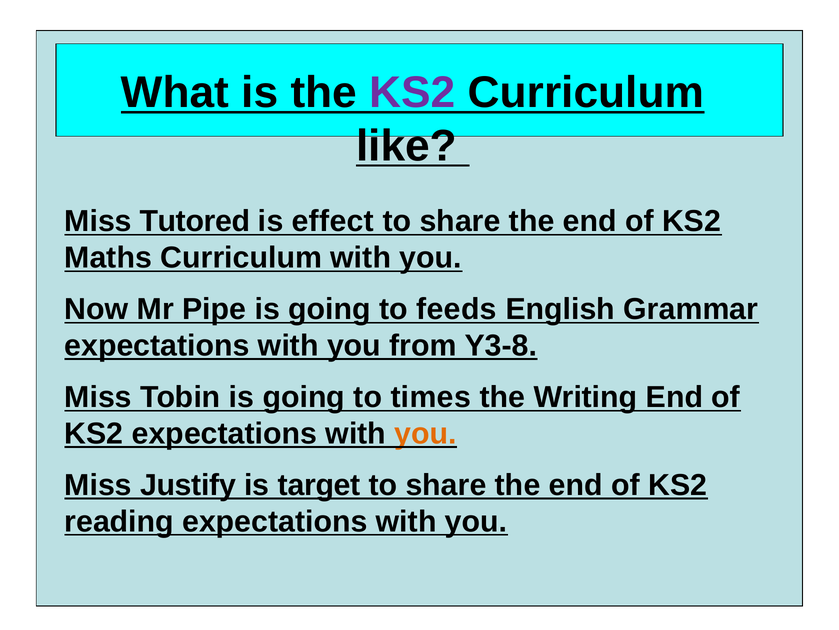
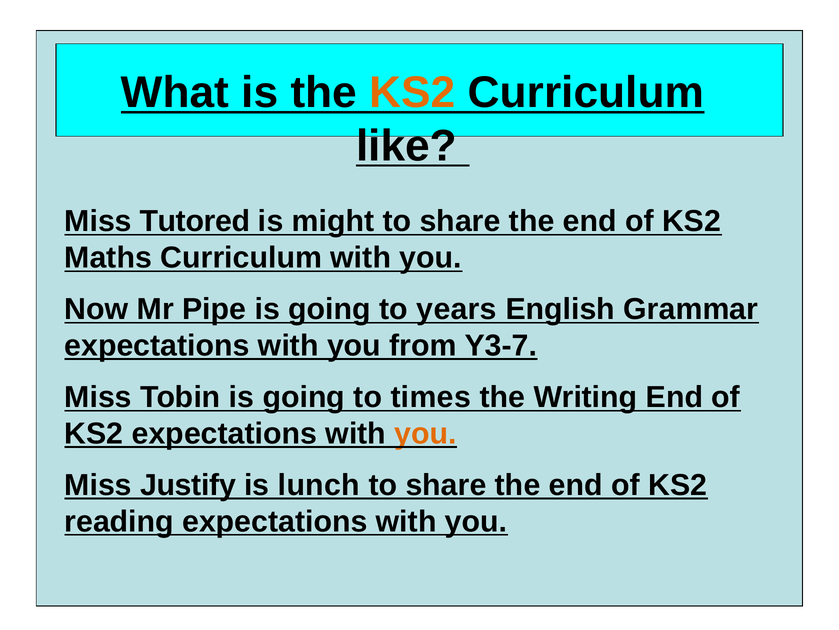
KS2 at (412, 93) colour: purple -> orange
effect: effect -> might
feeds: feeds -> years
Y3-8: Y3-8 -> Y3-7
target: target -> lunch
